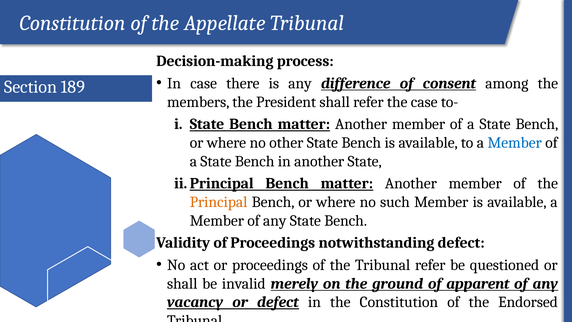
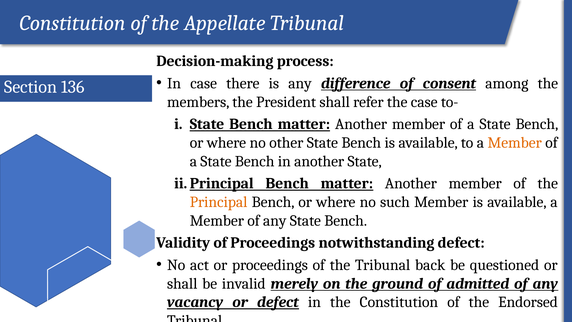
189: 189 -> 136
Member at (515, 143) colour: blue -> orange
Tribunal refer: refer -> back
apparent: apparent -> admitted
